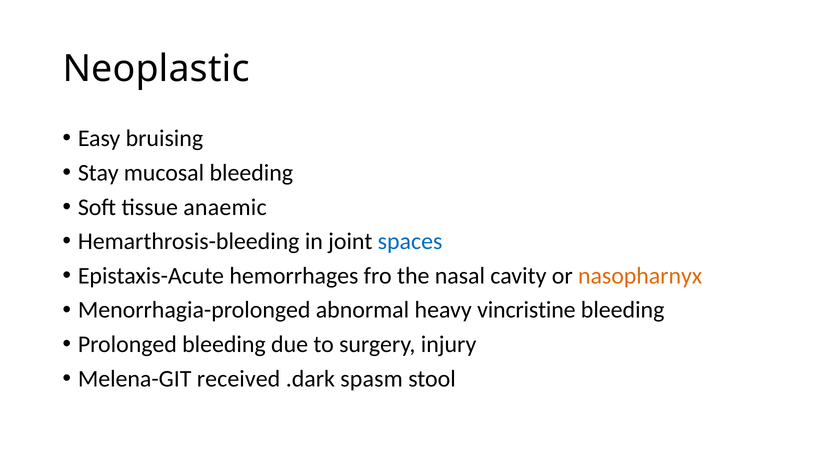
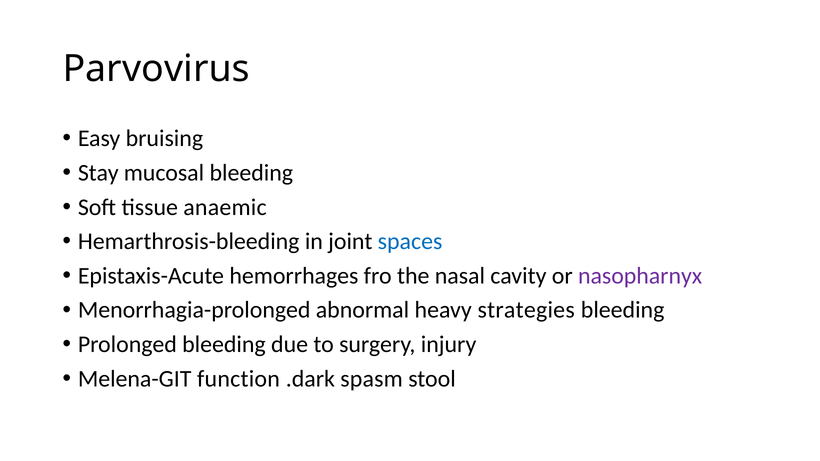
Neoplastic: Neoplastic -> Parvovirus
nasopharnyx colour: orange -> purple
vincristine: vincristine -> strategies
received: received -> function
